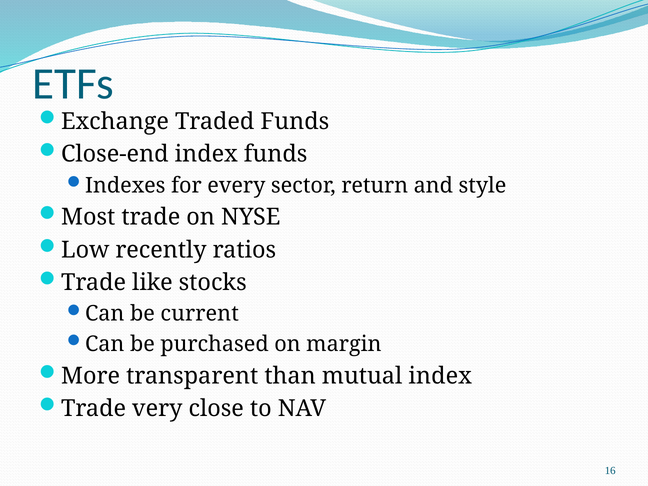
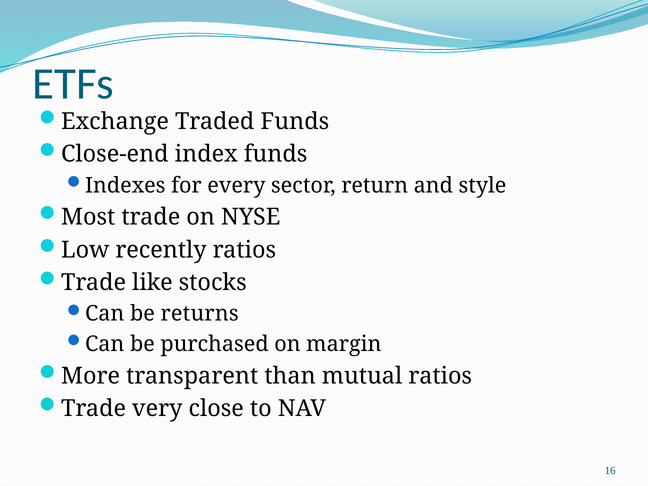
current: current -> returns
mutual index: index -> ratios
